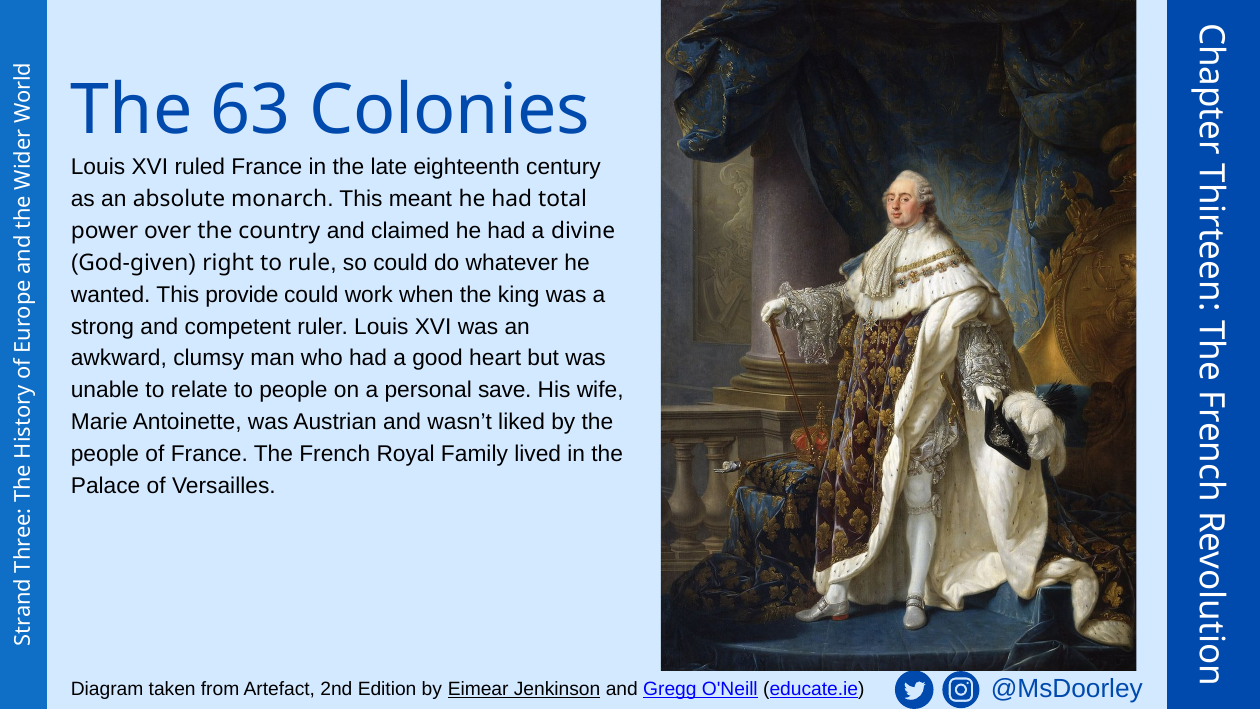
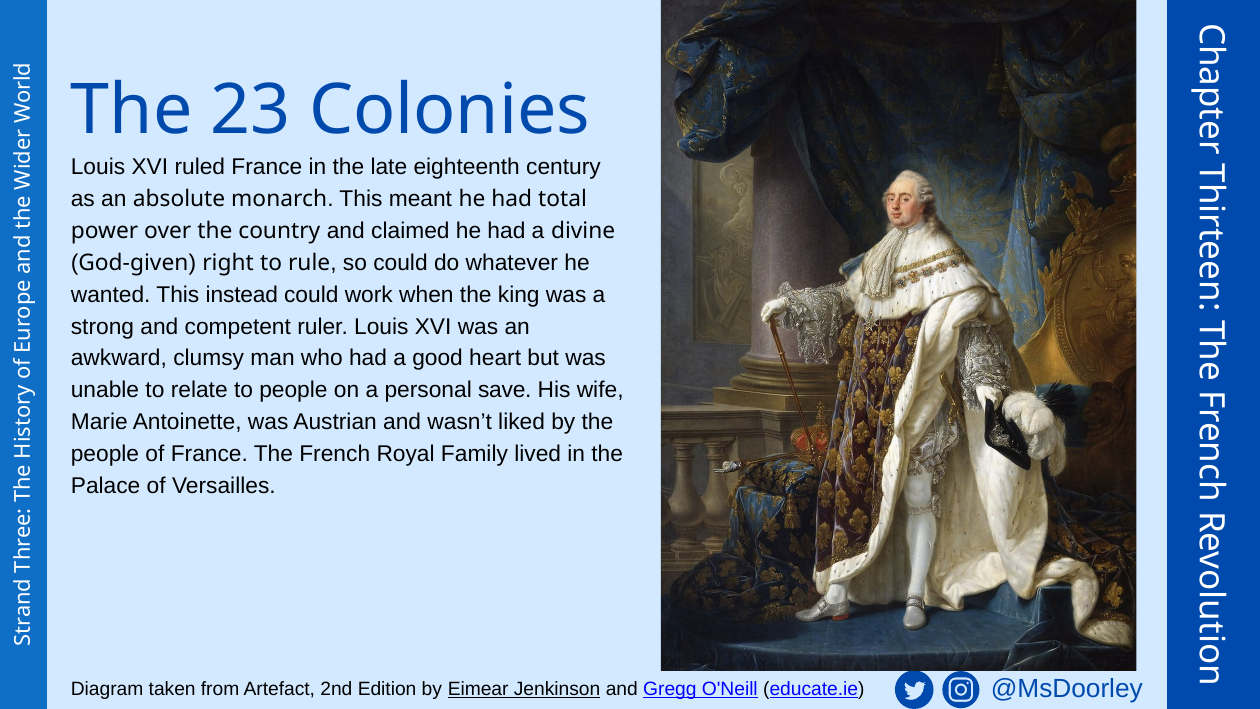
63: 63 -> 23
provide: provide -> instead
